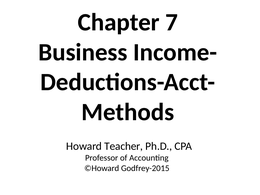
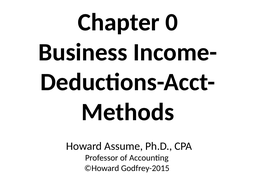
7: 7 -> 0
Teacher: Teacher -> Assume
